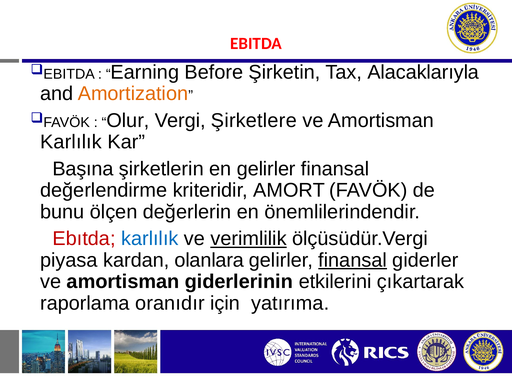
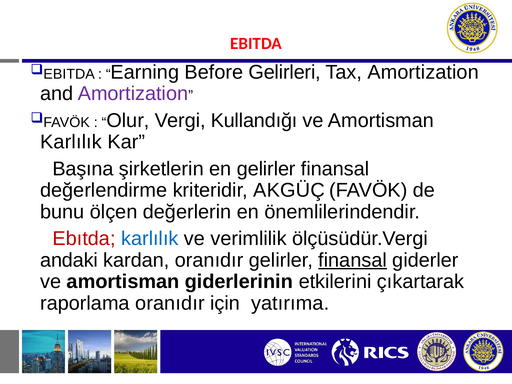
Şirketin: Şirketin -> Gelirleri
Tax Alacaklarıyla: Alacaklarıyla -> Amortization
Amortization at (133, 94) colour: orange -> purple
Şirketlere: Şirketlere -> Kullandığı
AMORT: AMORT -> AKGÜÇ
verimlilik underline: present -> none
piyasa: piyasa -> andaki
kardan olanlara: olanlara -> oranıdır
